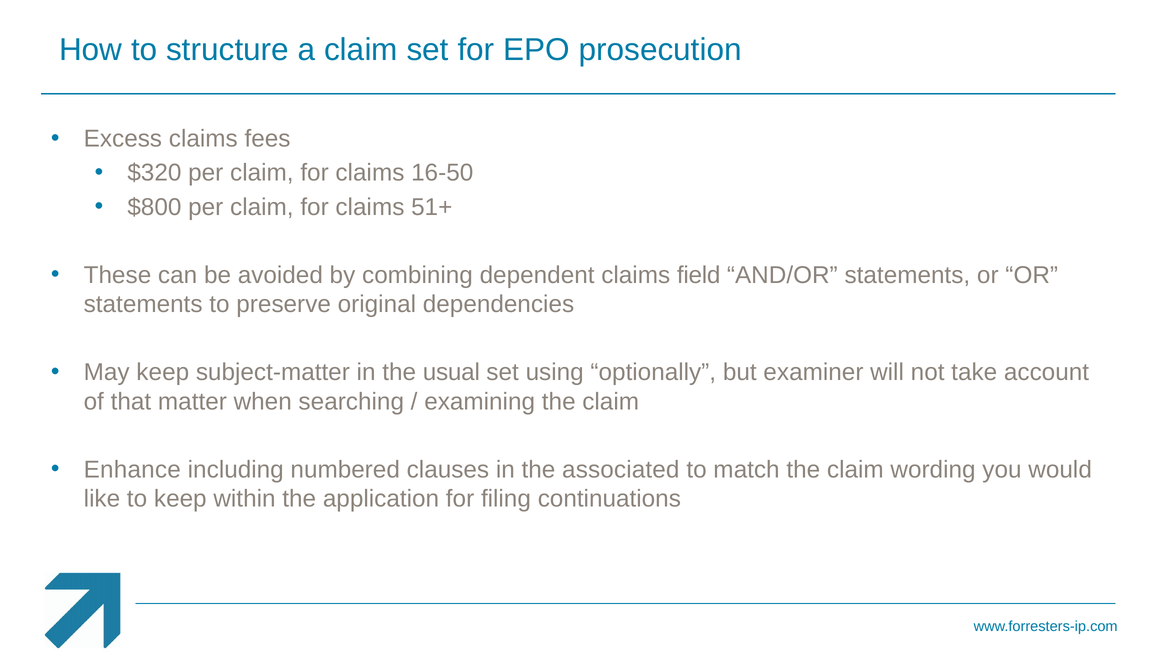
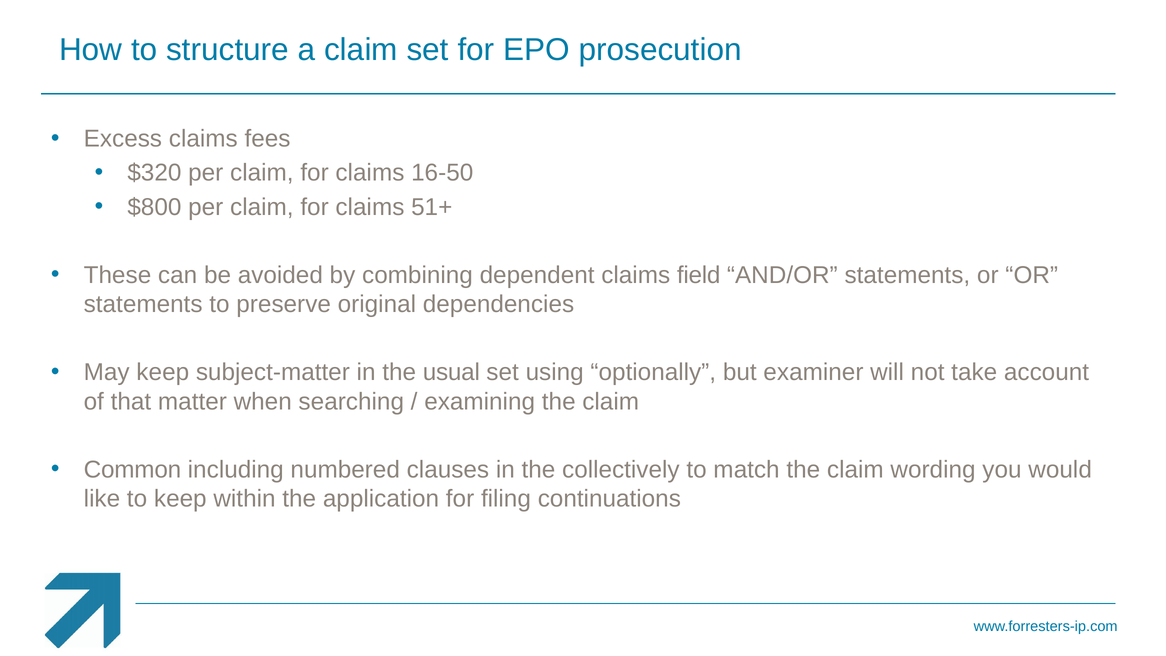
Enhance: Enhance -> Common
associated: associated -> collectively
